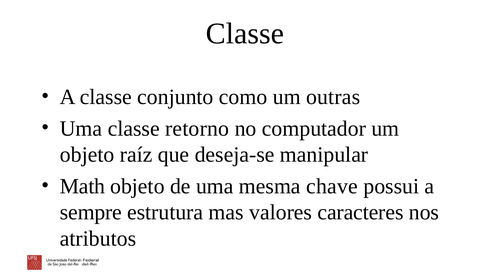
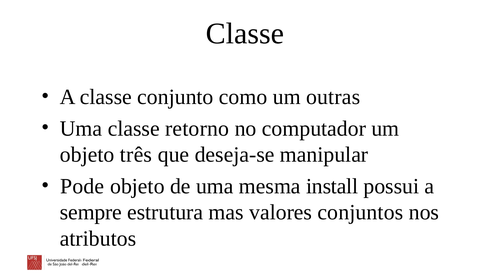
raíz: raíz -> três
Math: Math -> Pode
chave: chave -> install
caracteres: caracteres -> conjuntos
